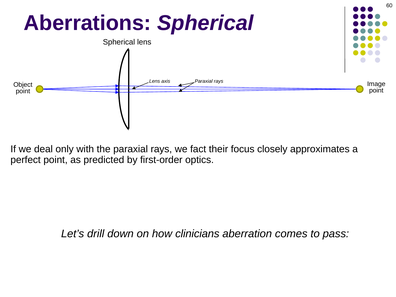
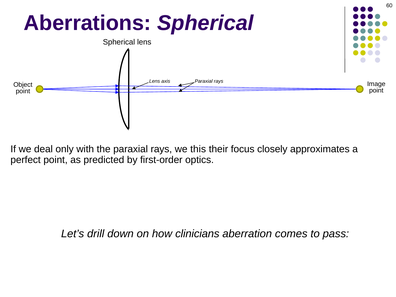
fact: fact -> this
